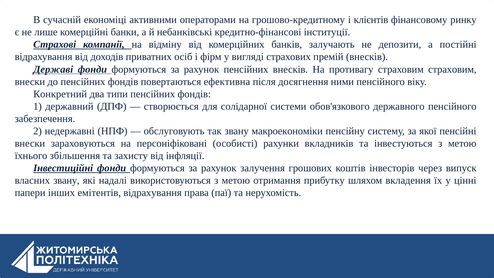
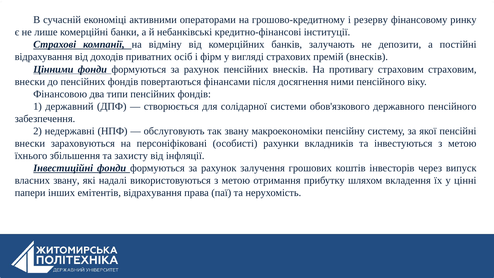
клієнтів: клієнтів -> резерву
Державі: Державі -> Цінними
ефективна: ефективна -> фінансами
Конкретний: Конкретний -> Фінансовою
